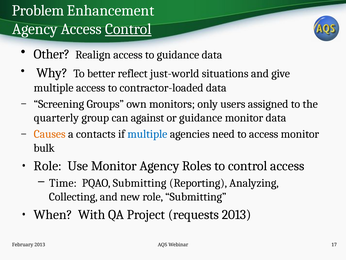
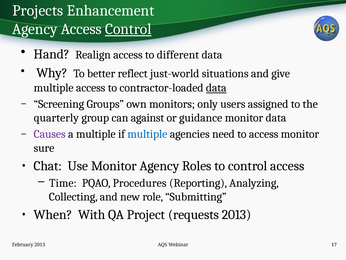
Problem: Problem -> Projects
Other: Other -> Hand
to guidance: guidance -> different
data at (216, 88) underline: none -> present
Causes colour: orange -> purple
a contacts: contacts -> multiple
bulk: bulk -> sure
Role at (48, 166): Role -> Chat
PQAO Submitting: Submitting -> Procedures
